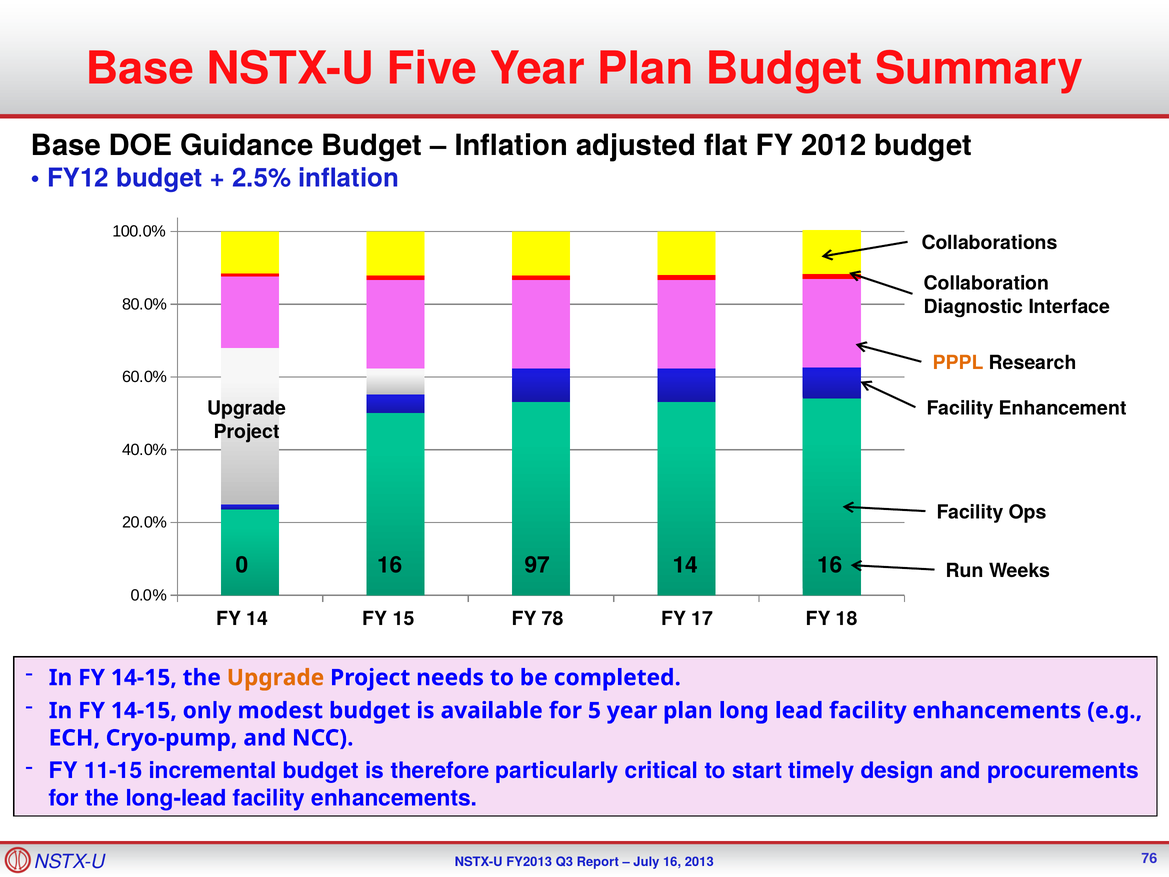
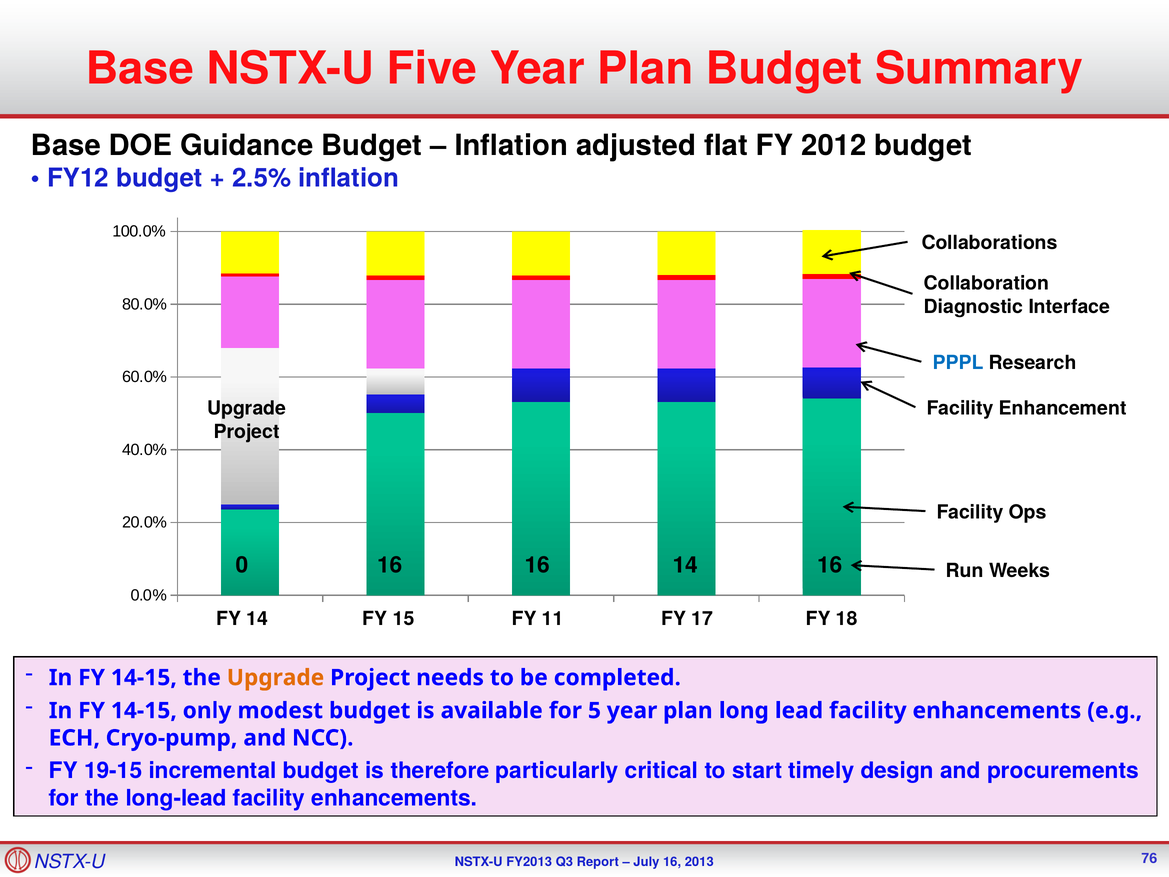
PPPL colour: orange -> blue
16 97: 97 -> 16
78: 78 -> 11
11-15: 11-15 -> 19-15
